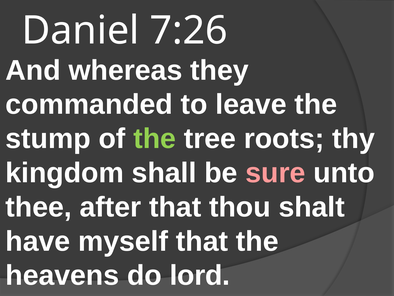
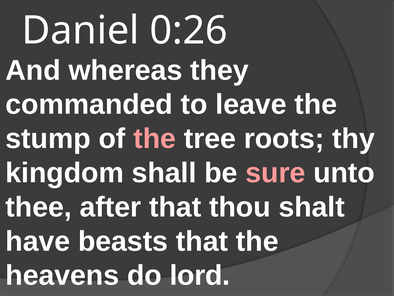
7:26: 7:26 -> 0:26
the at (155, 139) colour: light green -> pink
myself: myself -> beasts
